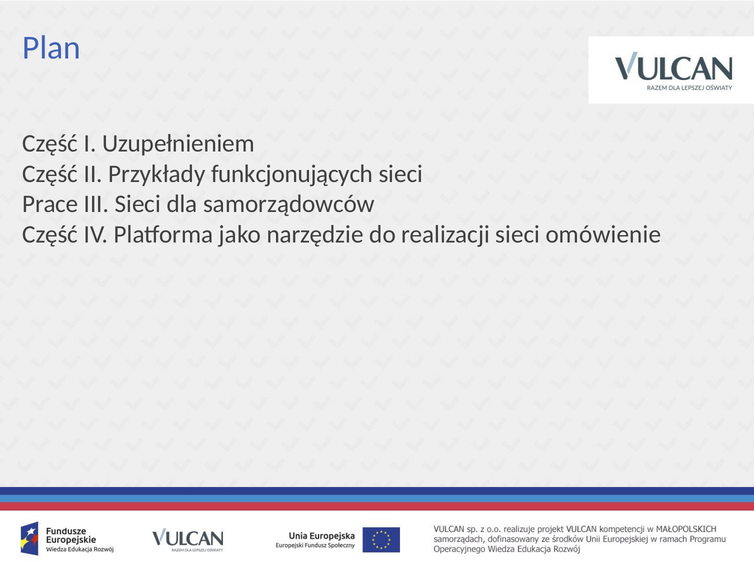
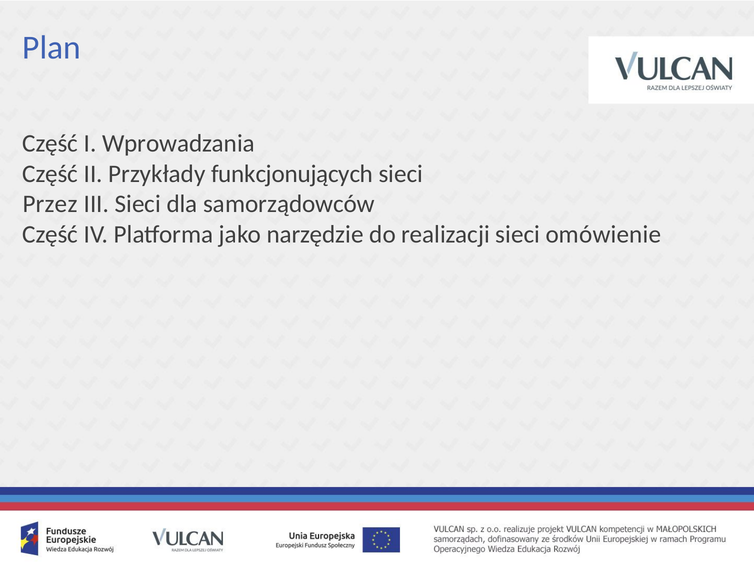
Uzupełnieniem: Uzupełnieniem -> Wprowadzania
Prace: Prace -> Przez
